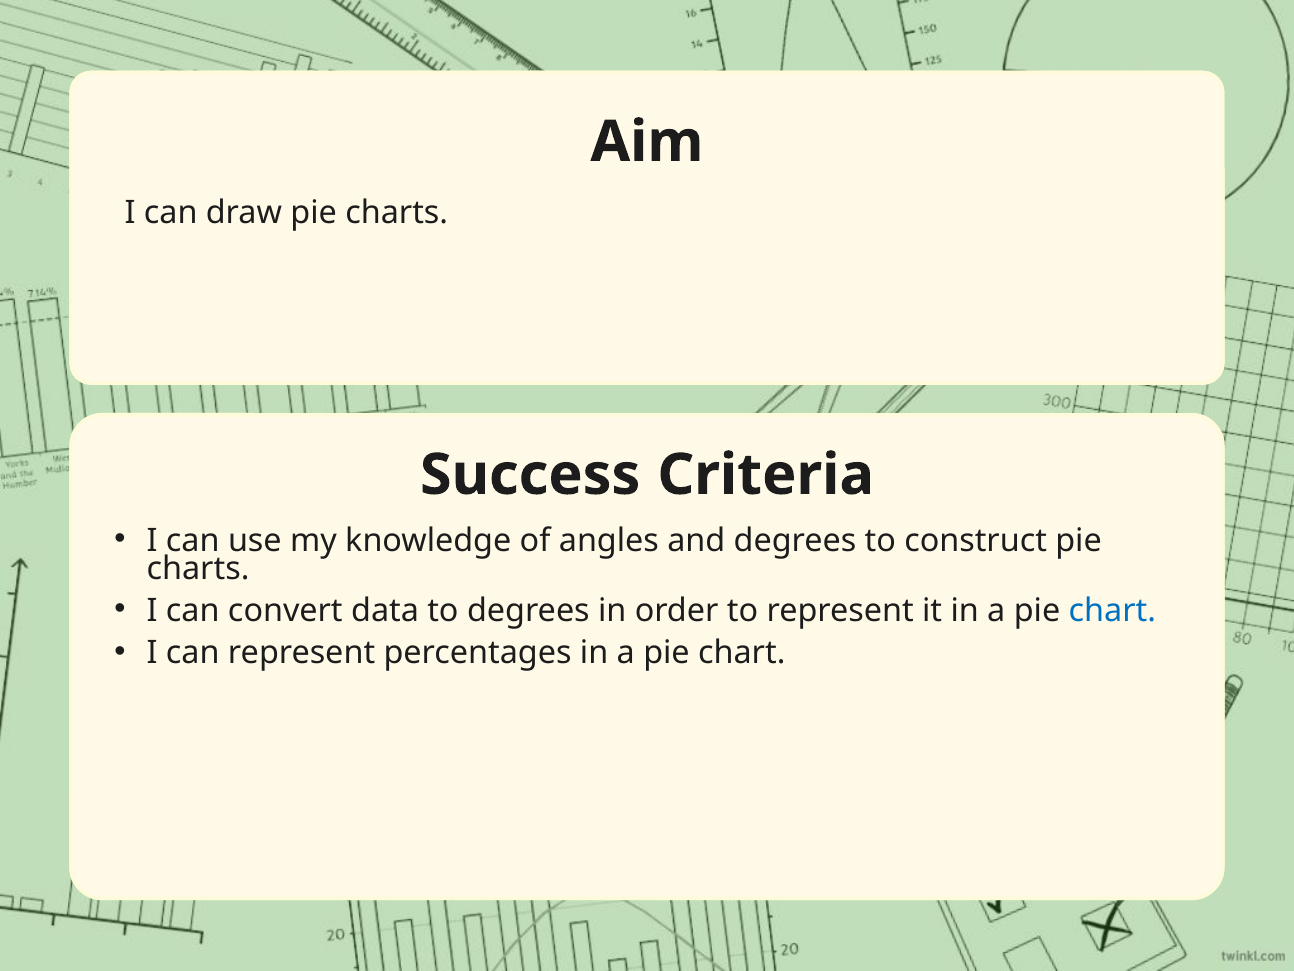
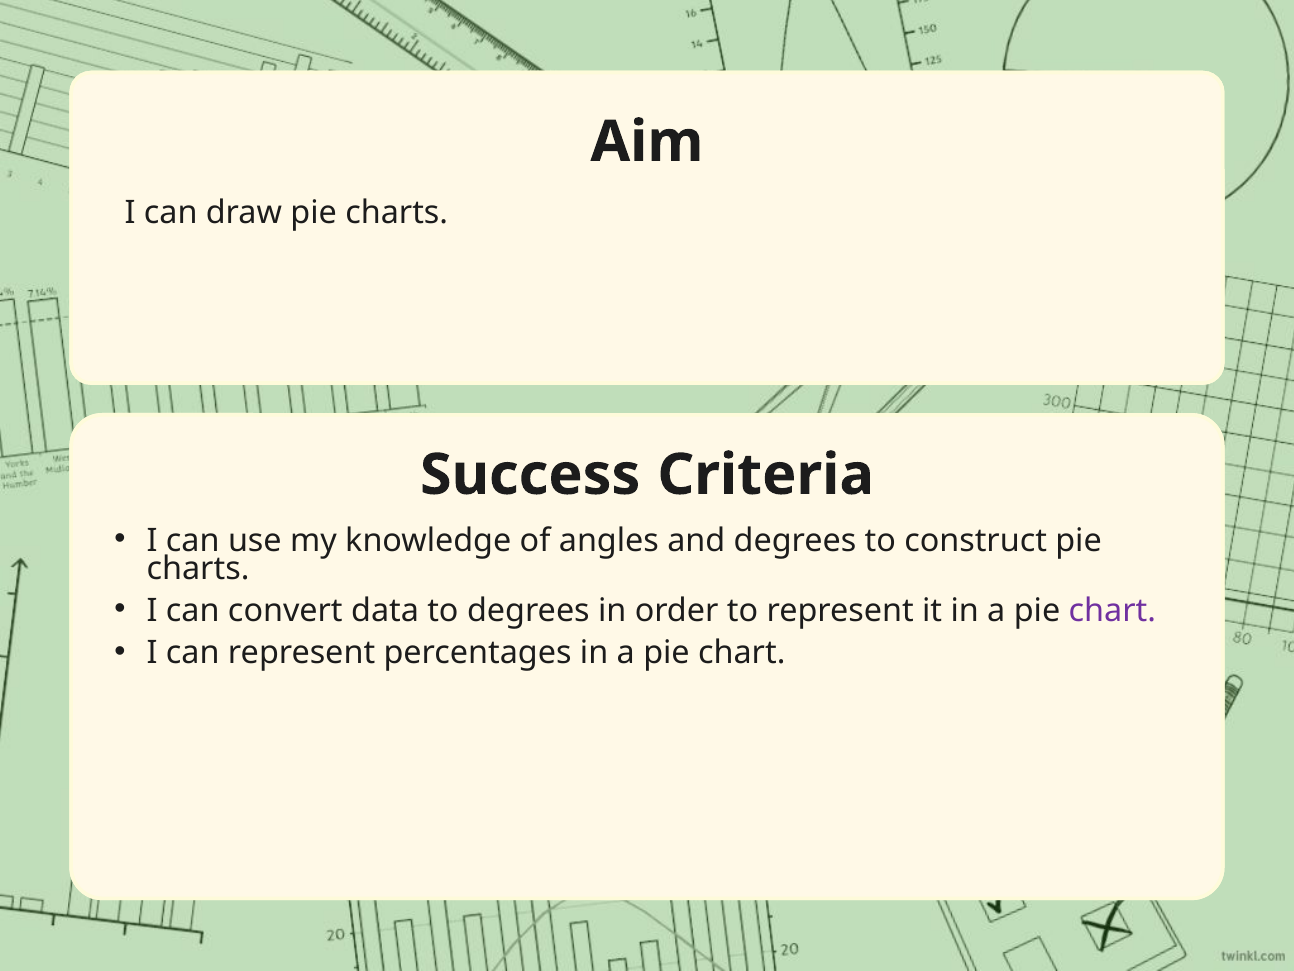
chart at (1112, 611) colour: blue -> purple
